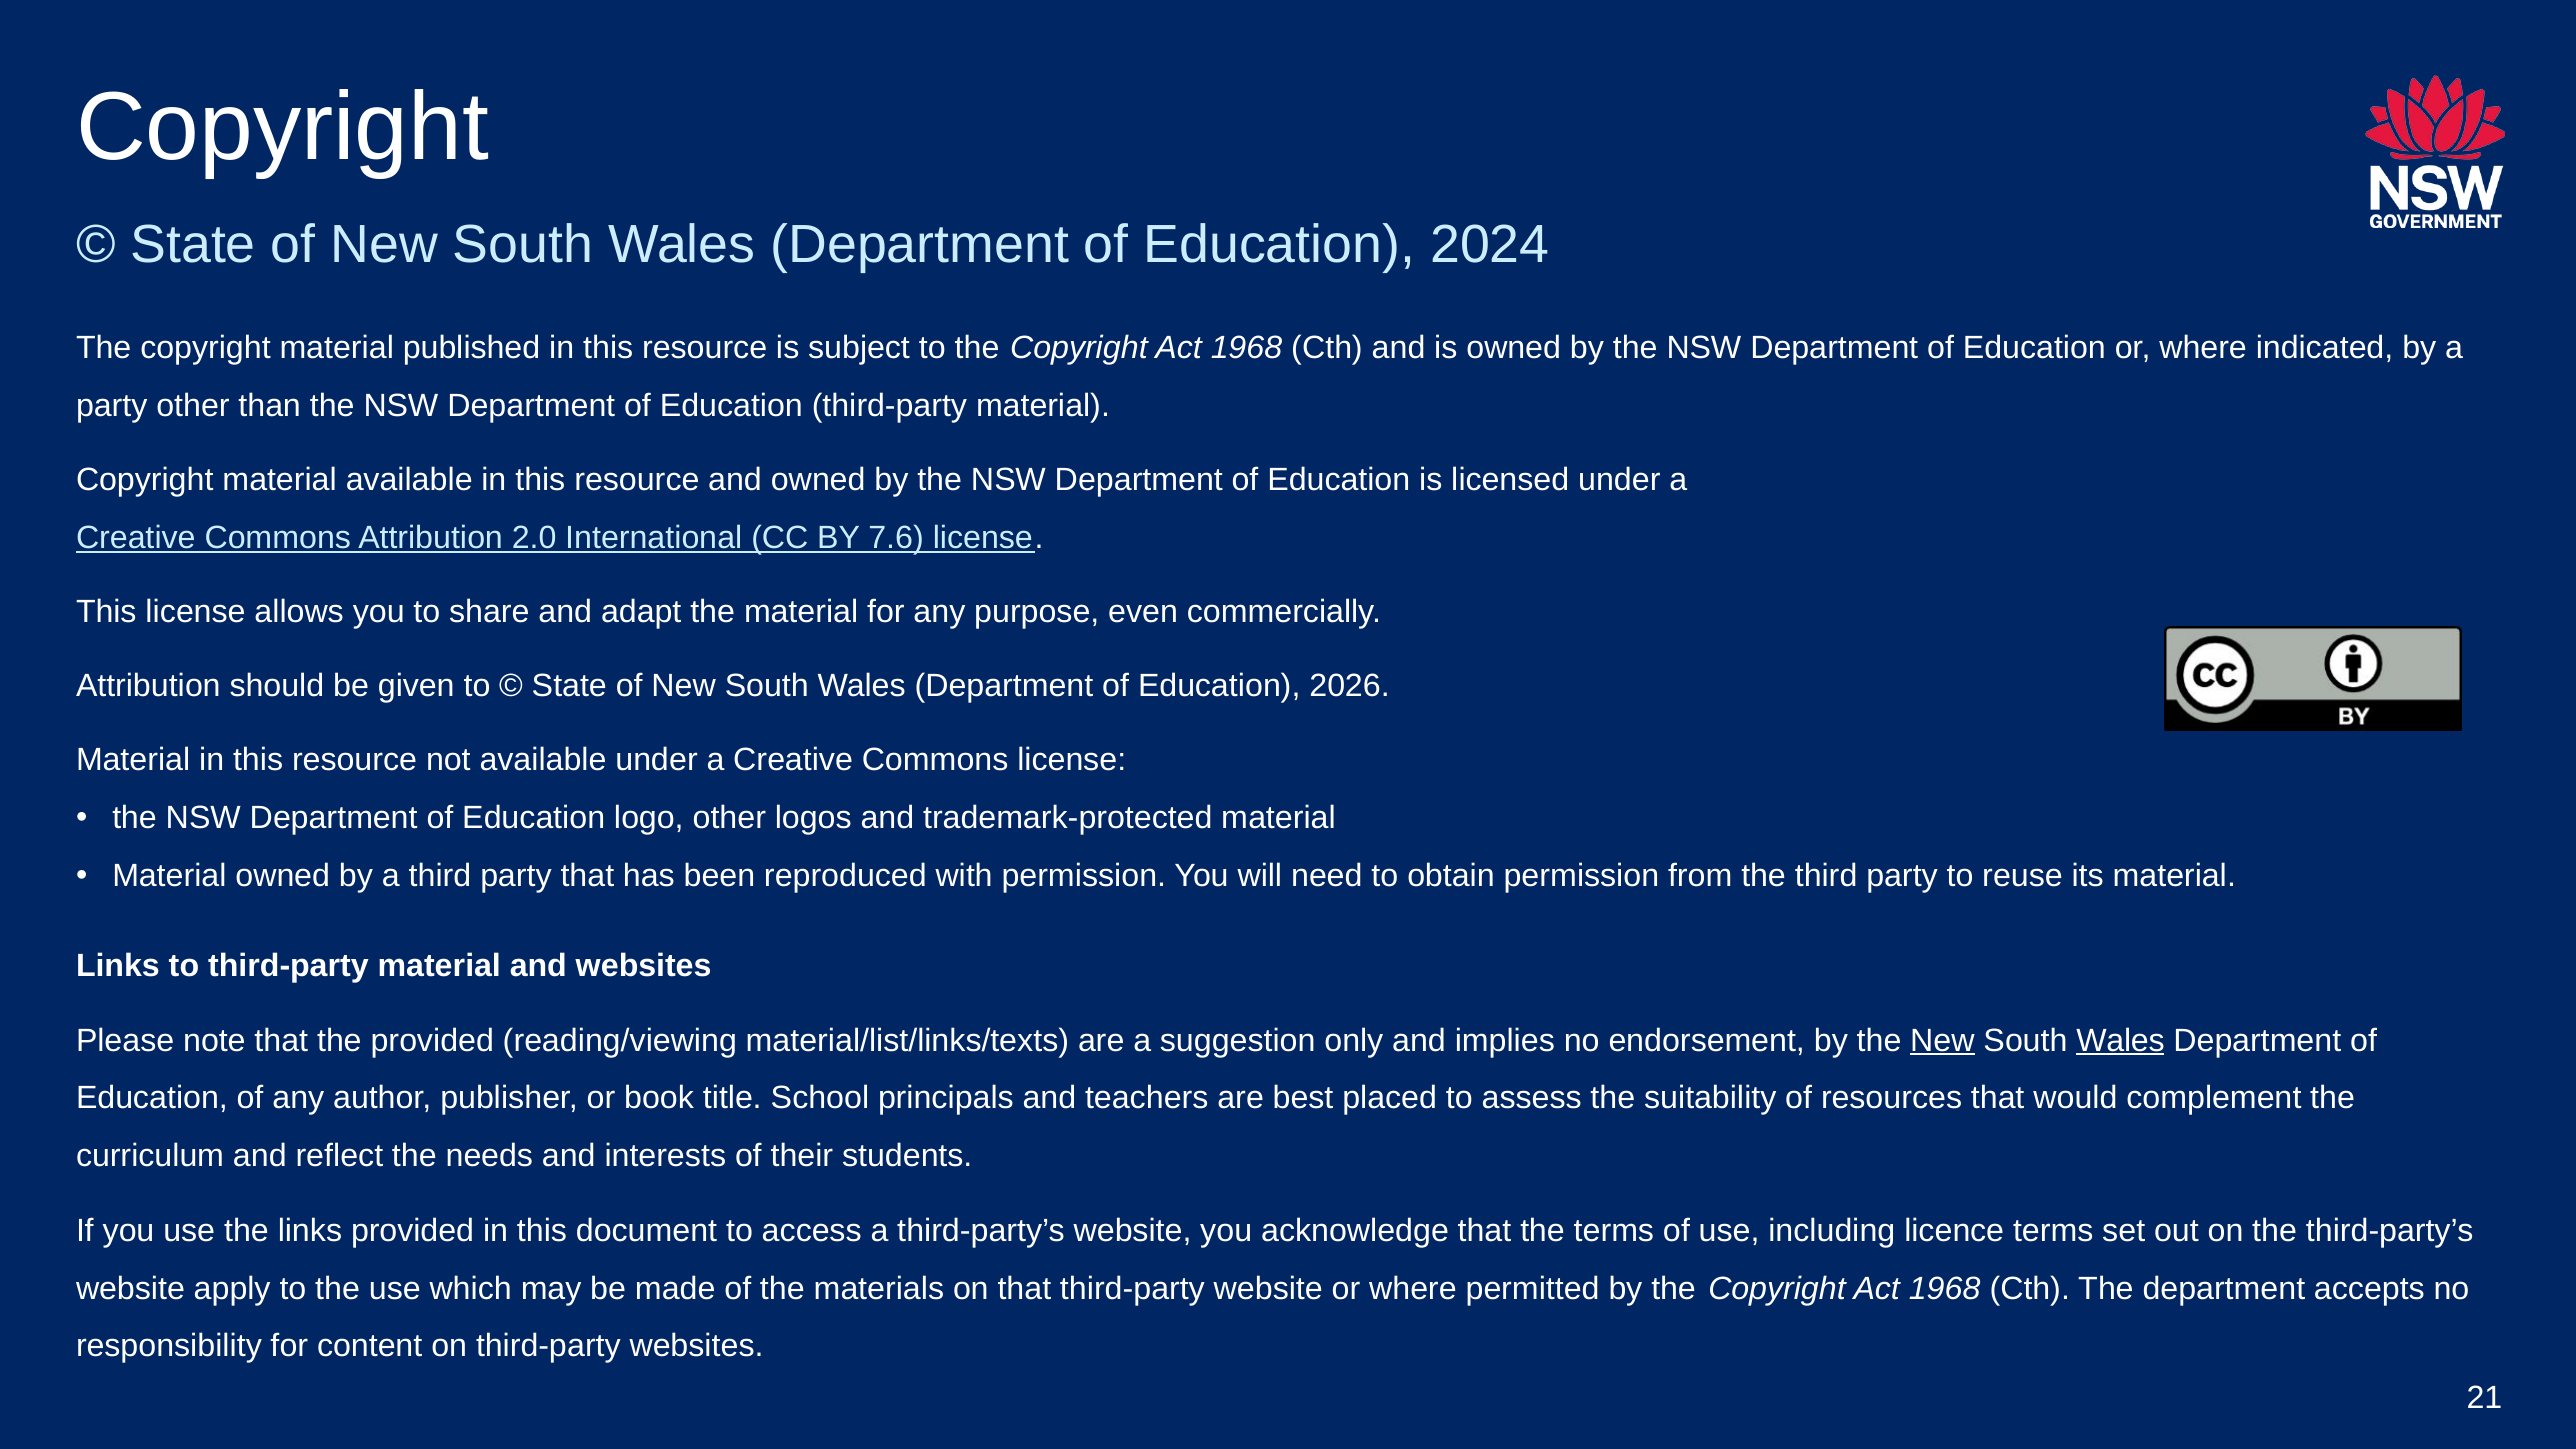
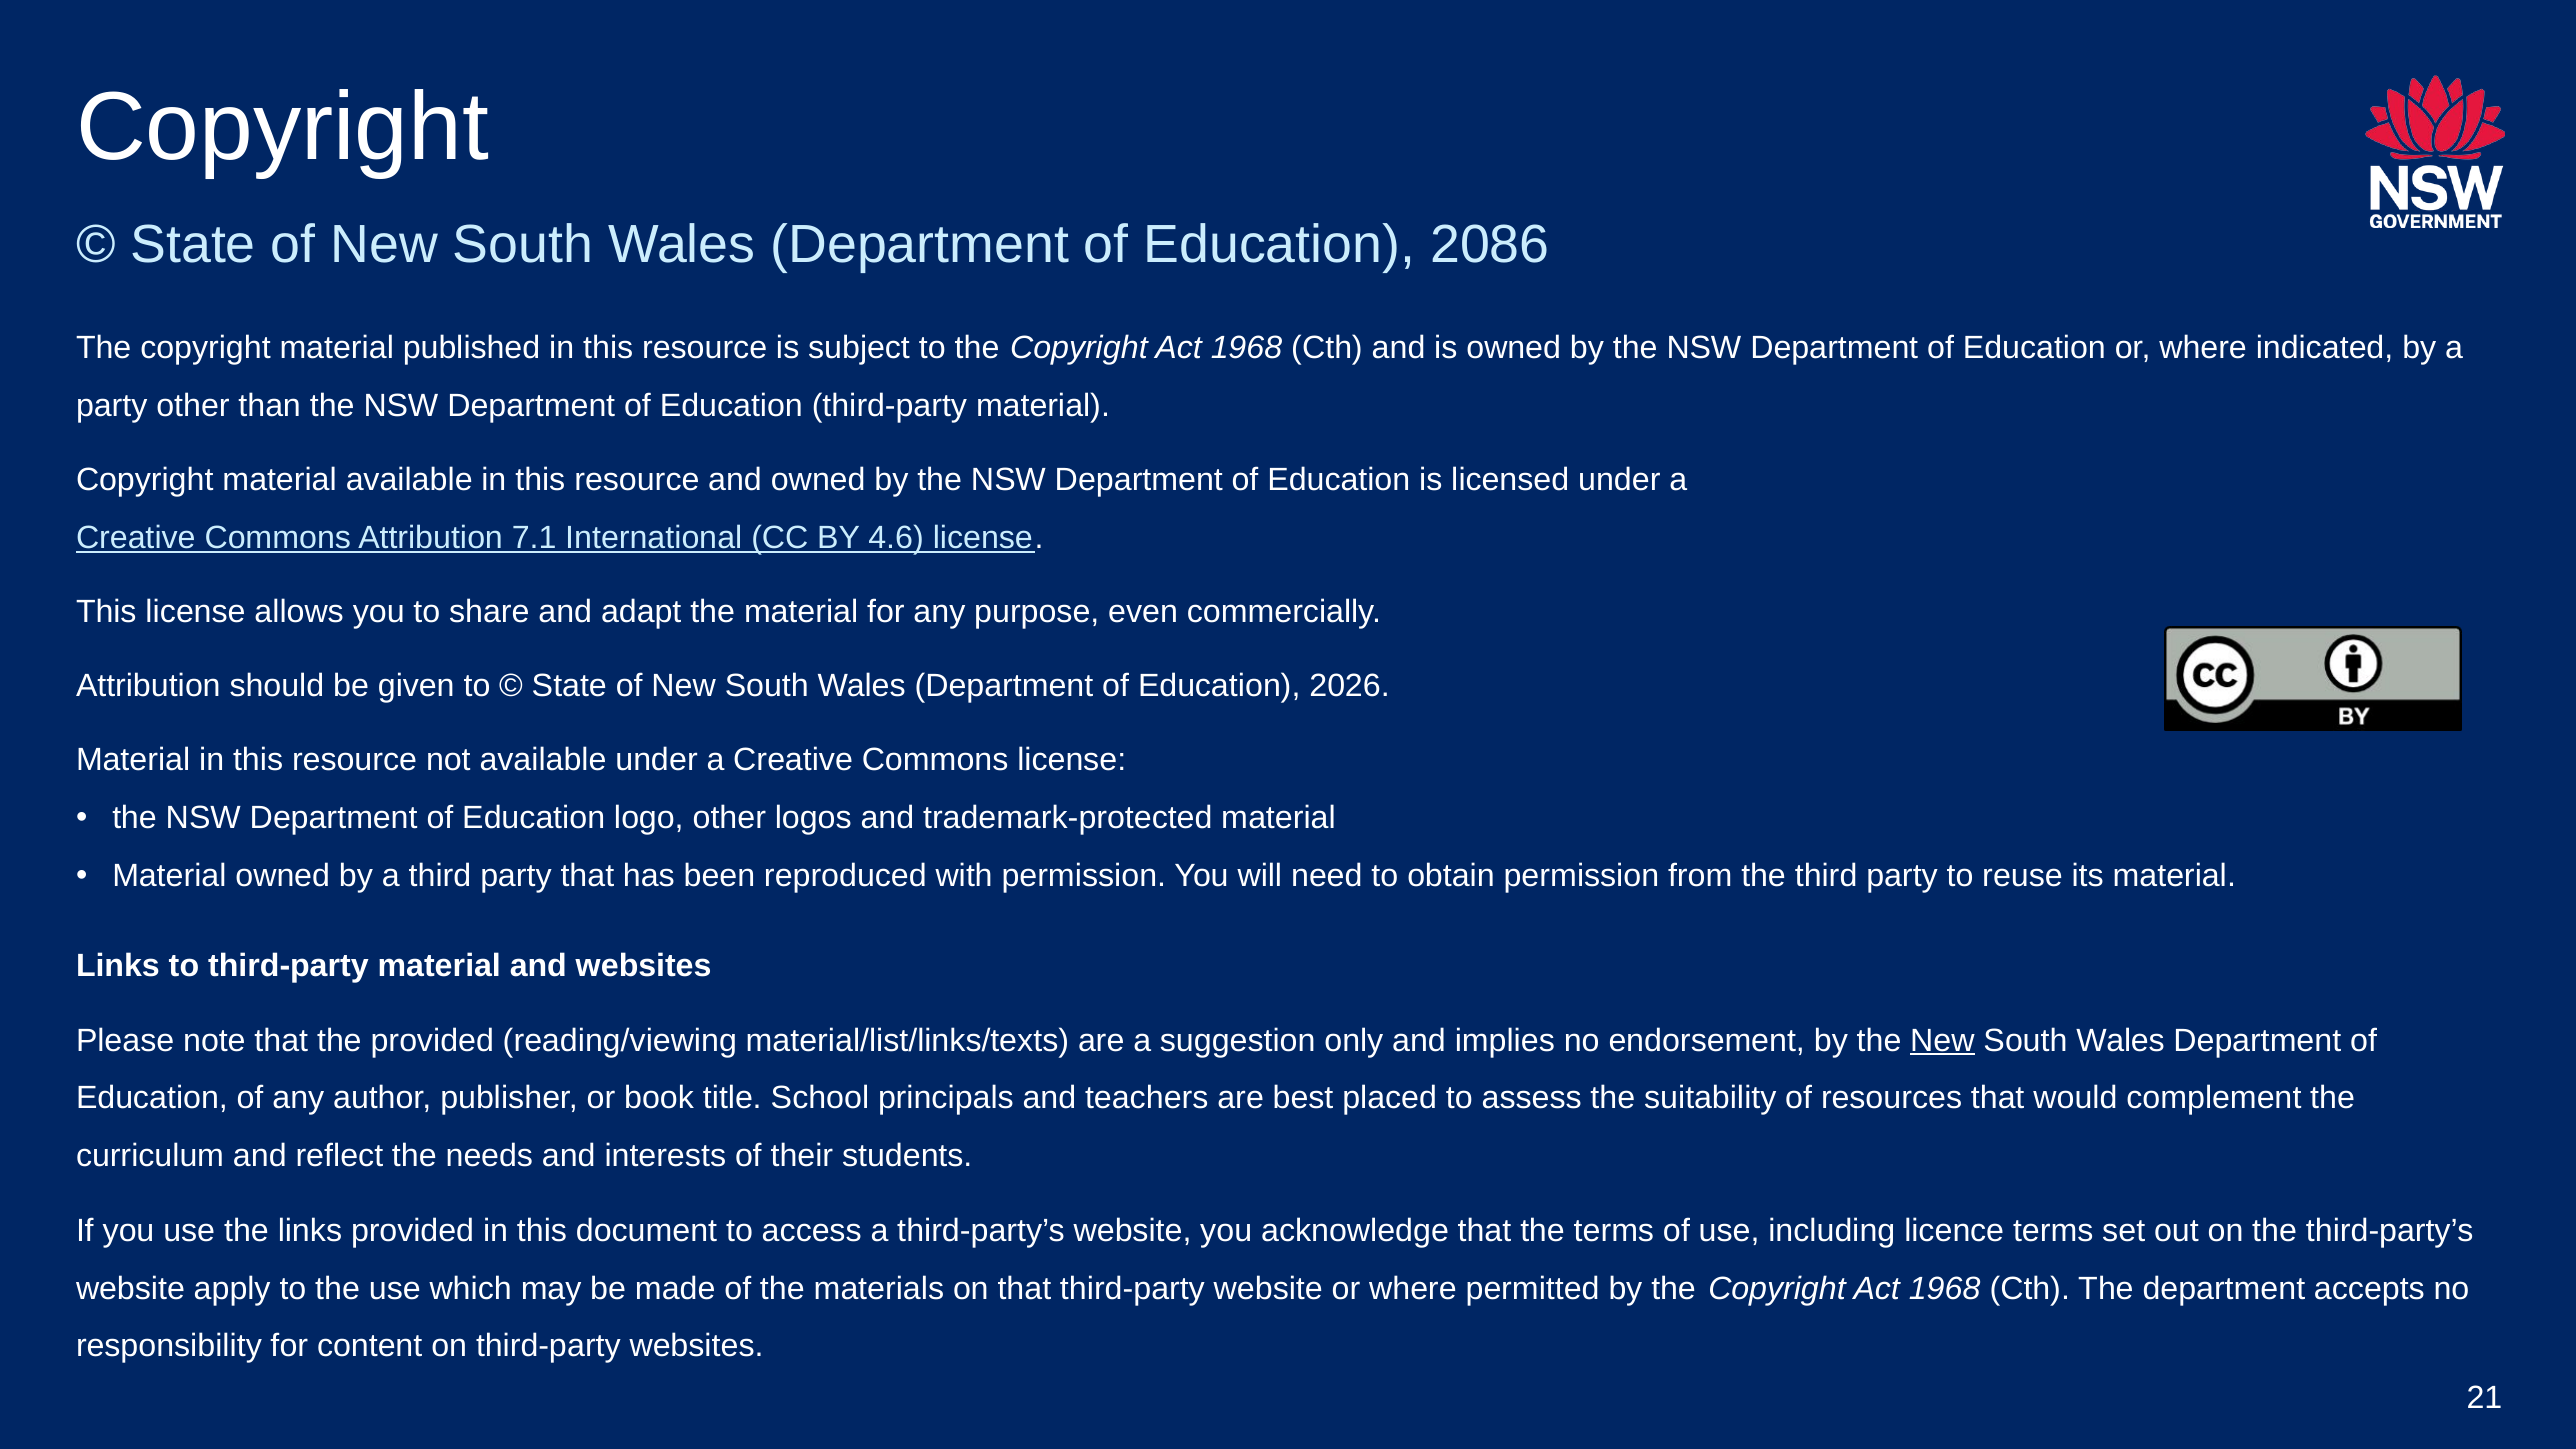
2024: 2024 -> 2086
2.0: 2.0 -> 7.1
7.6: 7.6 -> 4.6
Wales at (2121, 1040) underline: present -> none
